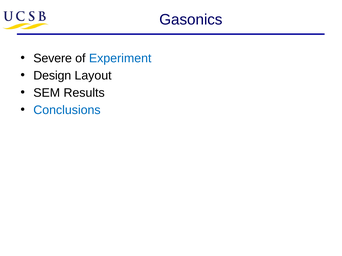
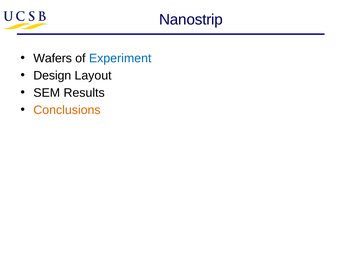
Gasonics: Gasonics -> Nanostrip
Severe: Severe -> Wafers
Conclusions colour: blue -> orange
